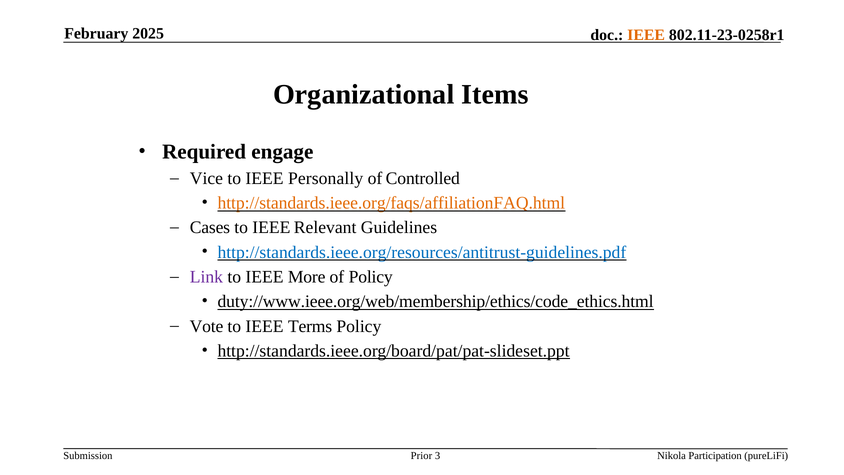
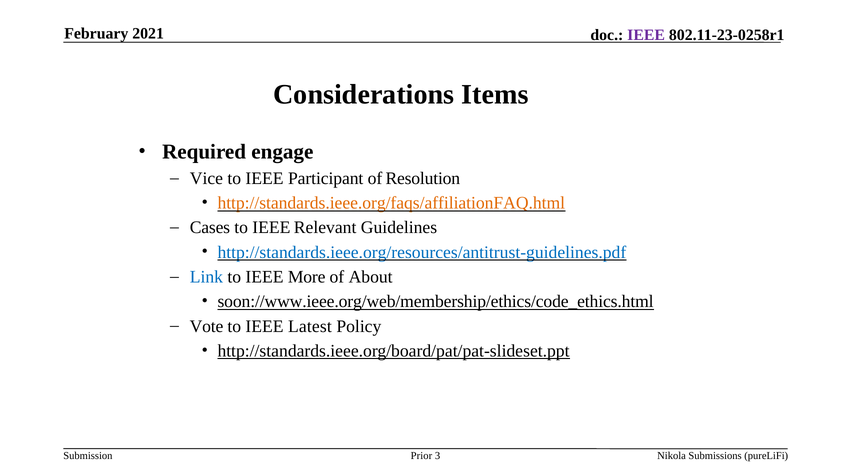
2025: 2025 -> 2021
IEEE at (646, 35) colour: orange -> purple
Organizational: Organizational -> Considerations
Personally: Personally -> Participant
Controlled: Controlled -> Resolution
Link colour: purple -> blue
of Policy: Policy -> About
duty://www.ieee.org/web/membership/ethics/code_ethics.html: duty://www.ieee.org/web/membership/ethics/code_ethics.html -> soon://www.ieee.org/web/membership/ethics/code_ethics.html
Terms: Terms -> Latest
Participation: Participation -> Submissions
